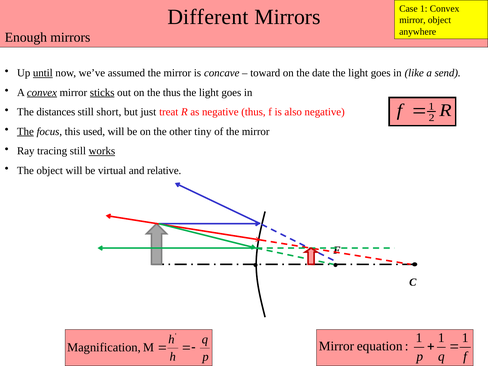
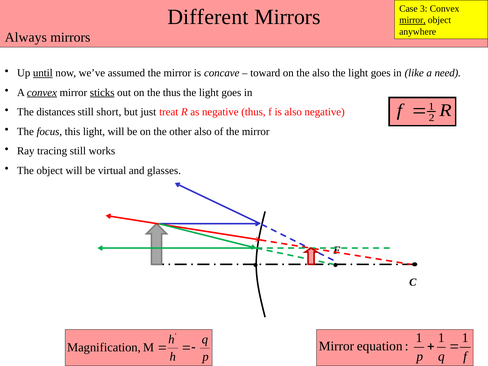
Case 1: 1 -> 3
mirror at (412, 20) underline: none -> present
Enough: Enough -> Always
the date: date -> also
send: send -> need
The at (25, 131) underline: present -> none
this used: used -> light
other tiny: tiny -> also
works underline: present -> none
relative: relative -> glasses
